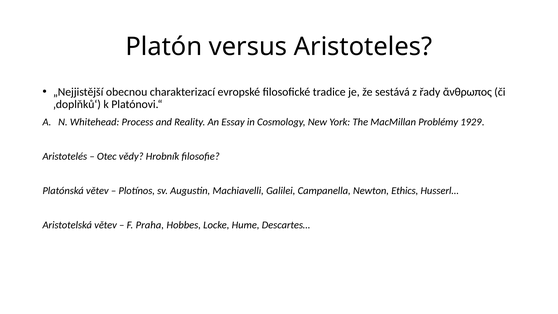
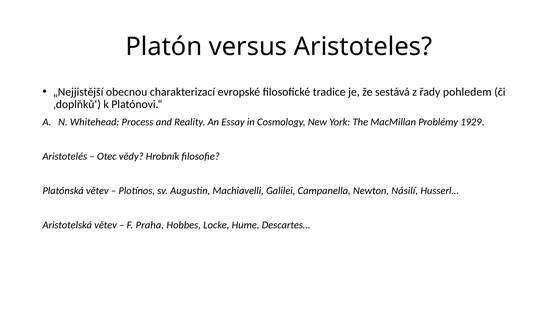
ἄνθρωπος: ἄνθρωπος -> pohledem
Ethics: Ethics -> Násilí
